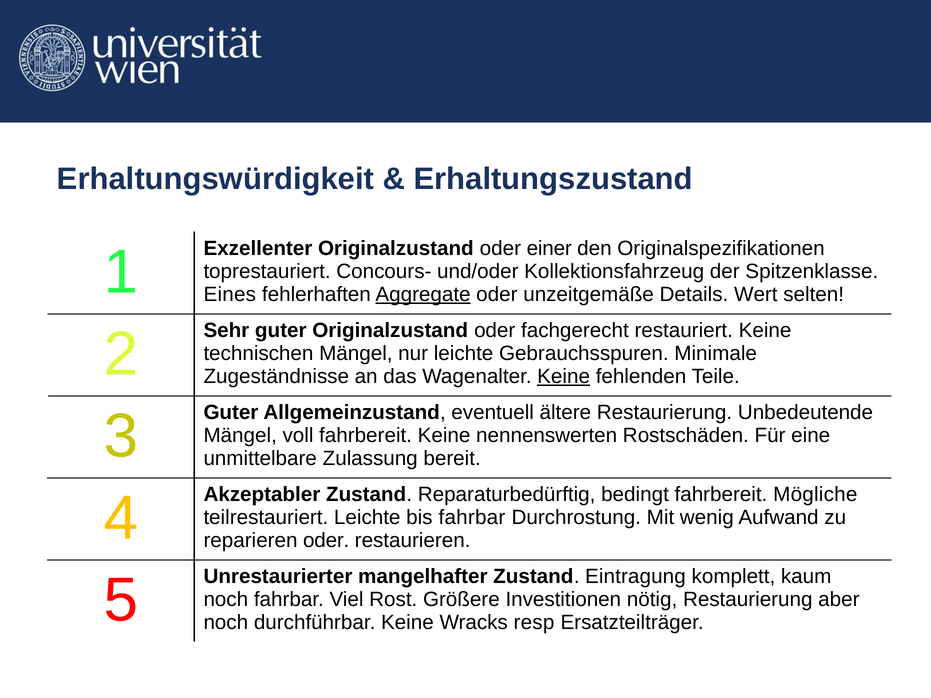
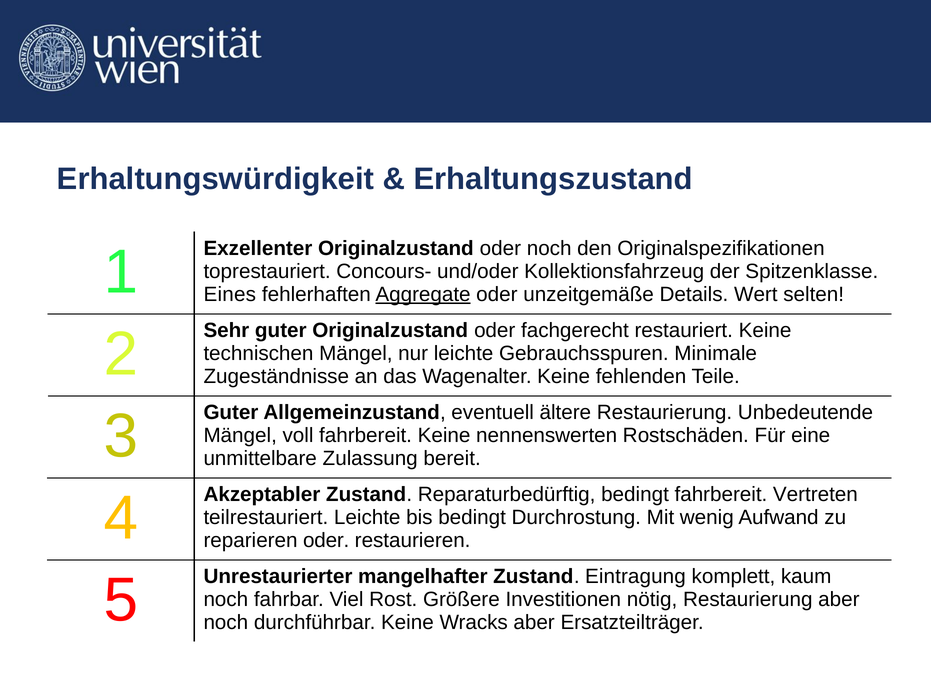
oder einer: einer -> noch
Keine at (564, 376) underline: present -> none
Mögliche: Mögliche -> Vertreten
bis fahrbar: fahrbar -> bedingt
Wracks resp: resp -> aber
